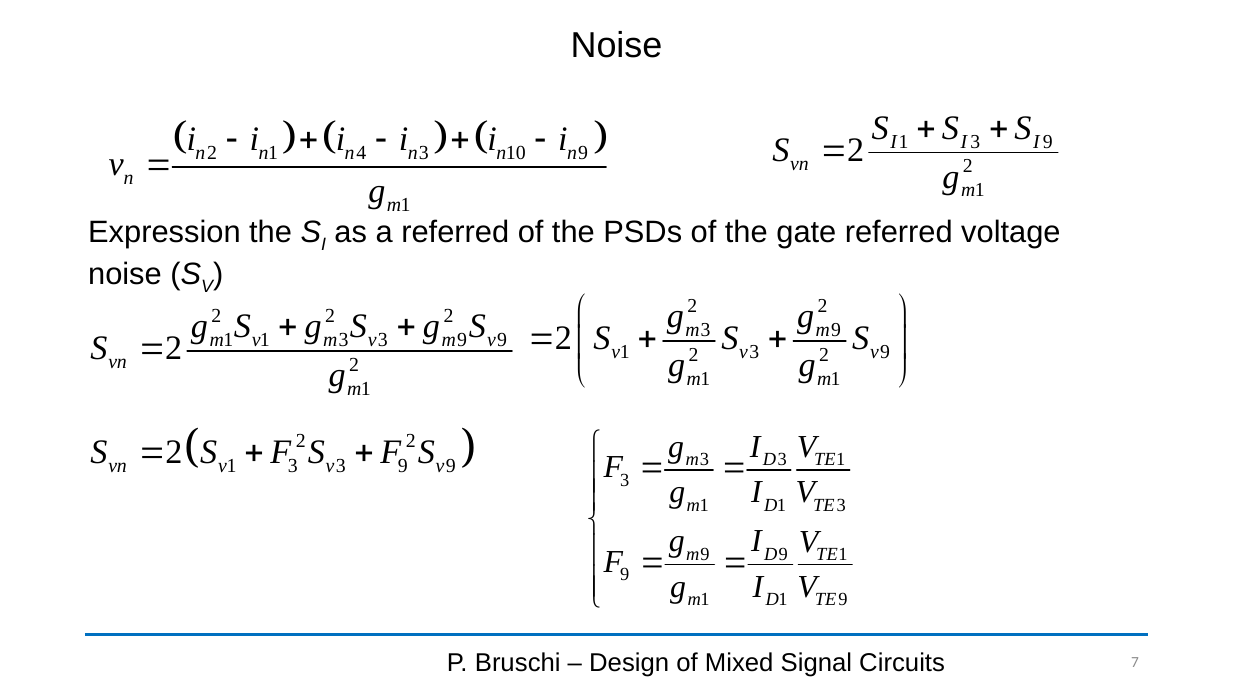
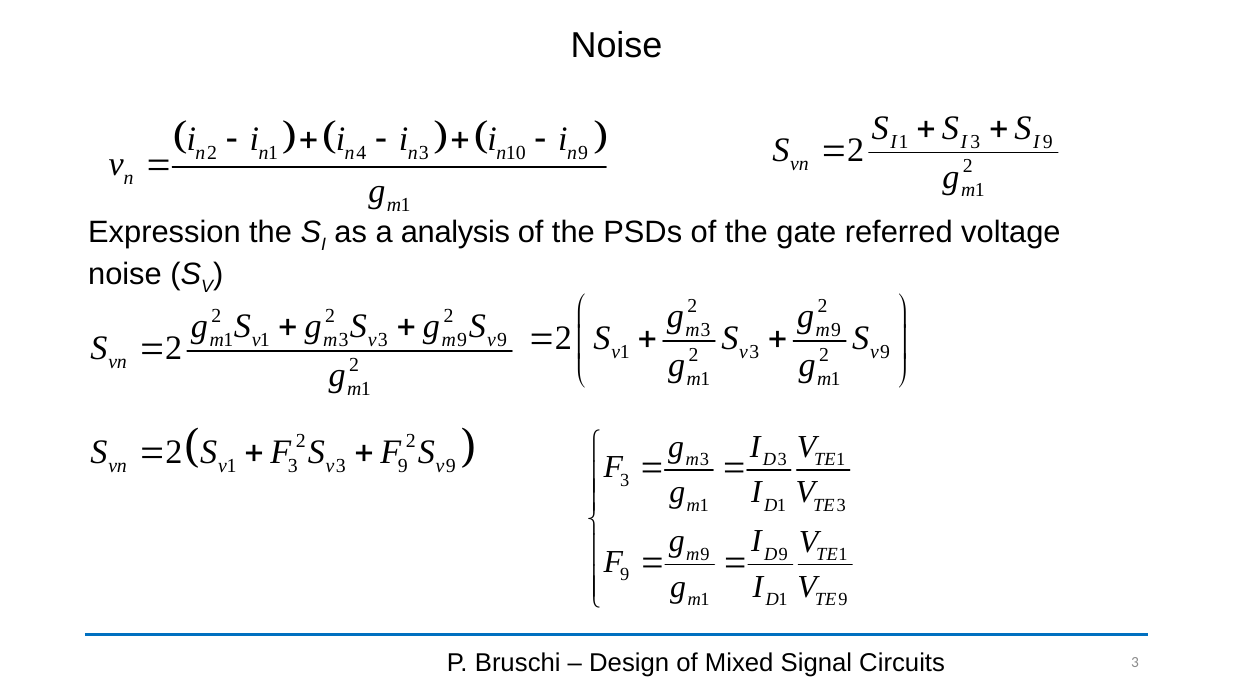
a referred: referred -> analysis
Circuits 7: 7 -> 3
